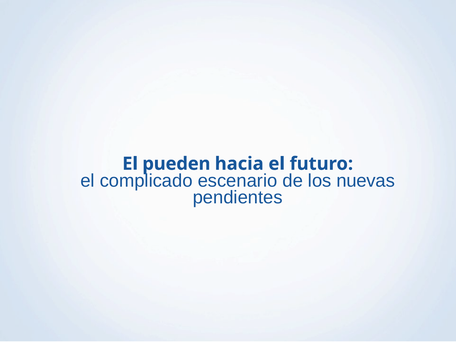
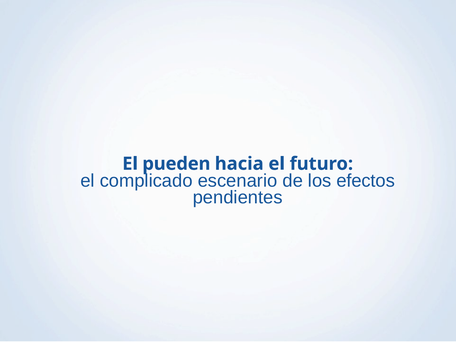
nuevas: nuevas -> efectos
